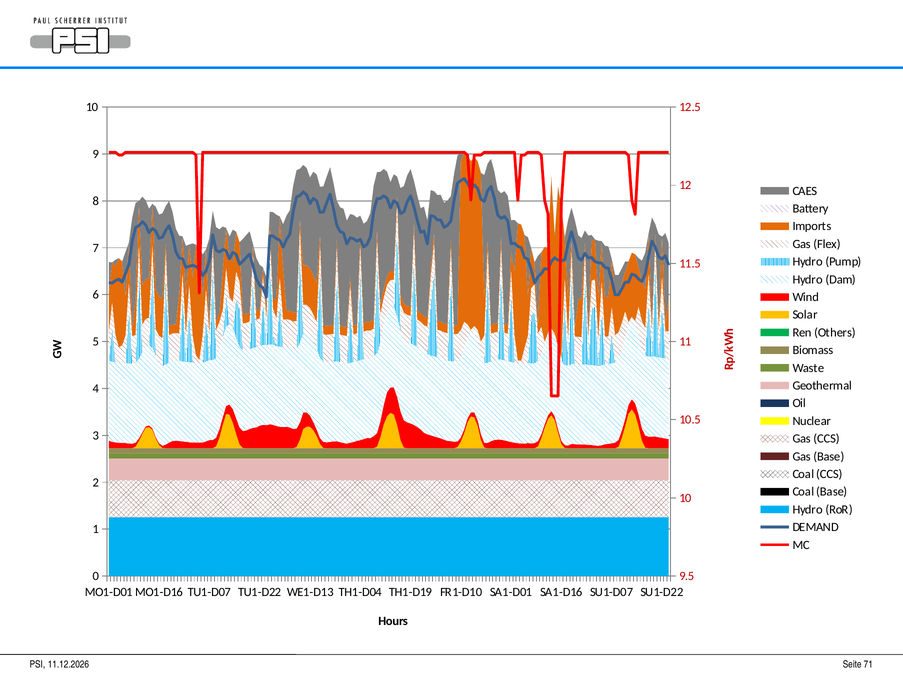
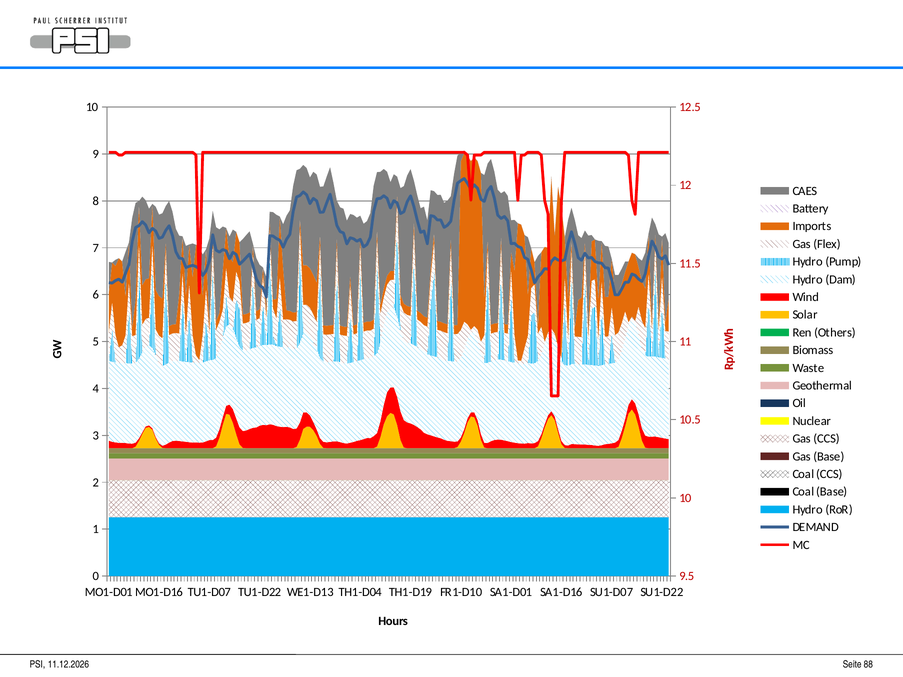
71: 71 -> 88
